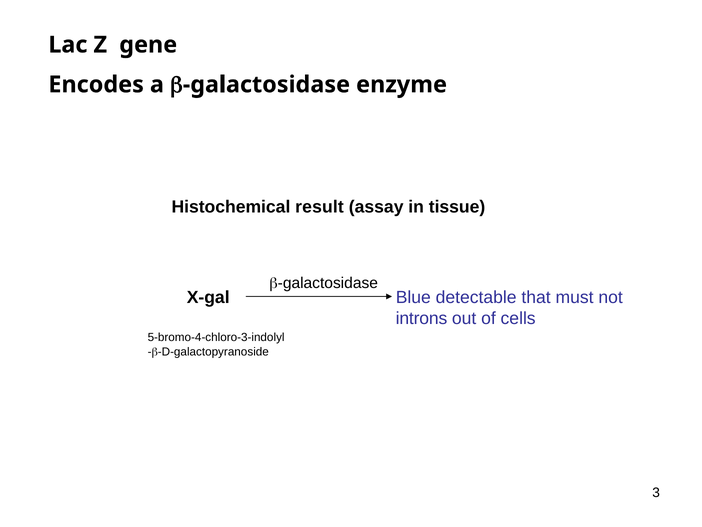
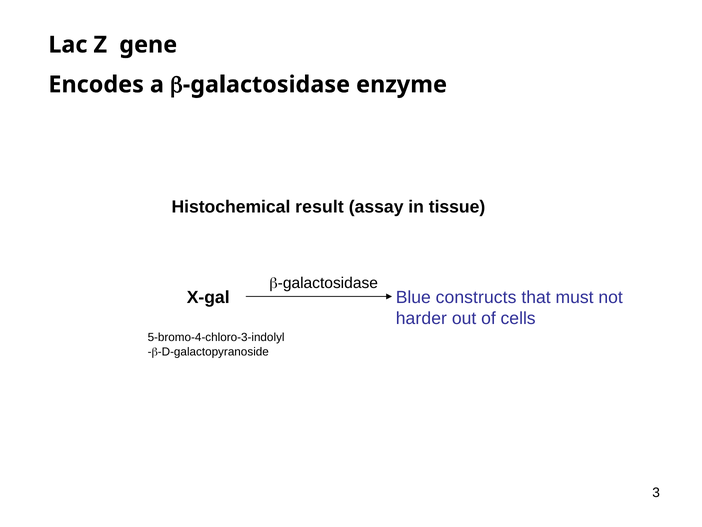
detectable: detectable -> constructs
introns: introns -> harder
